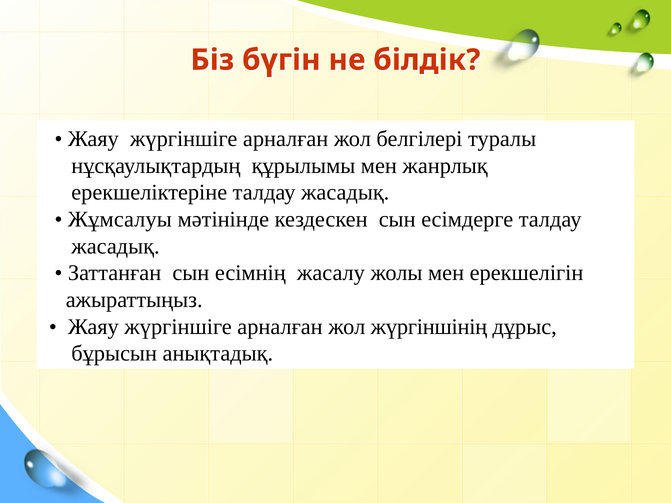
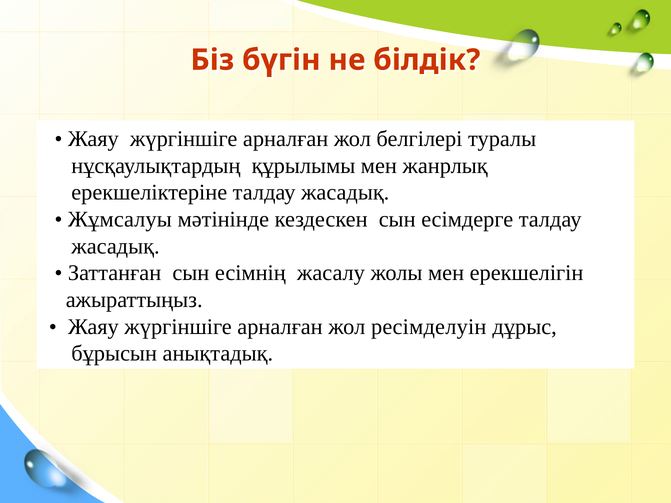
жүргіншінің: жүргіншінің -> ресімделуін
